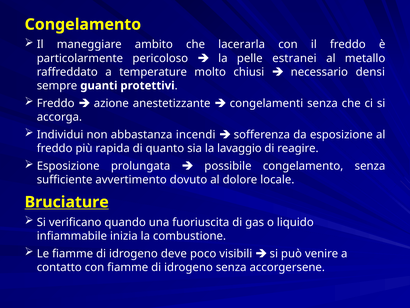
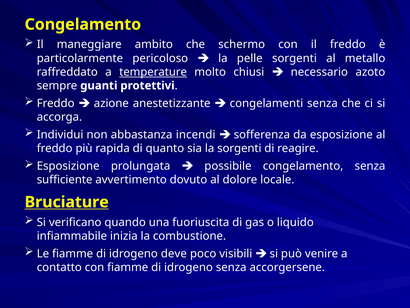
lacerarla: lacerarla -> schermo
pelle estranei: estranei -> sorgenti
temperature underline: none -> present
densi: densi -> azoto
la lavaggio: lavaggio -> sorgenti
